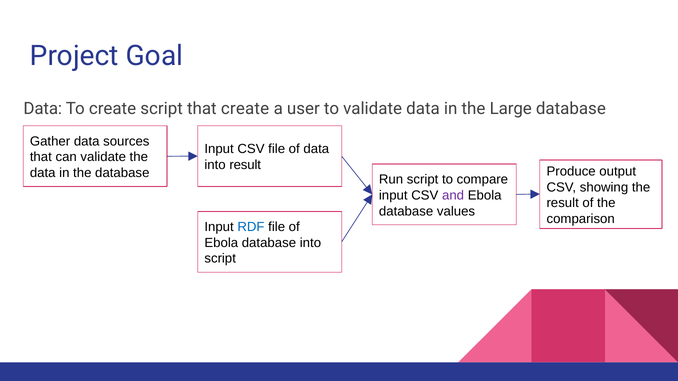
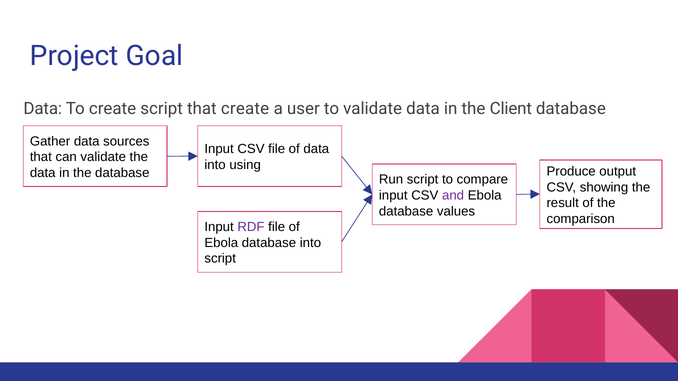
Large: Large -> Client
into result: result -> using
RDF colour: blue -> purple
